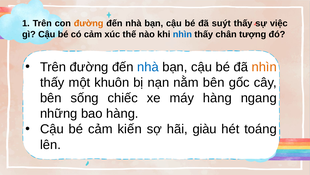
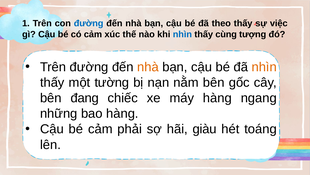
đường at (89, 23) colour: orange -> blue
suýt: suýt -> theo
chân: chân -> cùng
nhà at (148, 67) colour: blue -> orange
khuôn: khuôn -> tường
sống: sống -> đang
kiến: kiến -> phải
